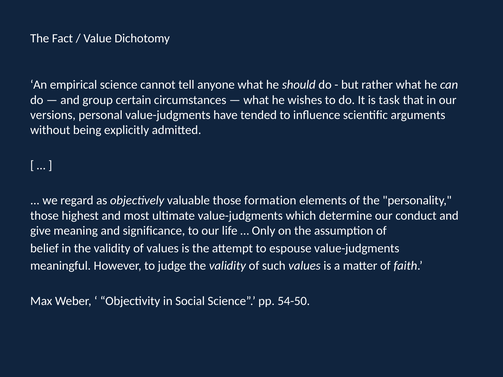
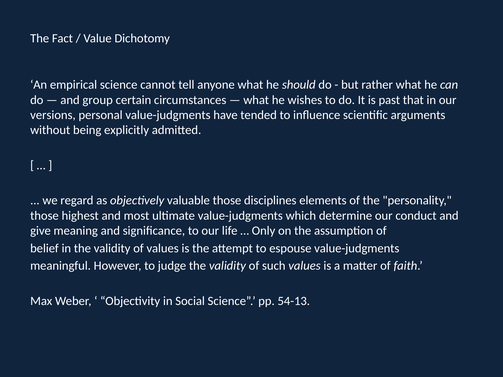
task: task -> past
formation: formation -> disciplines
54-50: 54-50 -> 54-13
